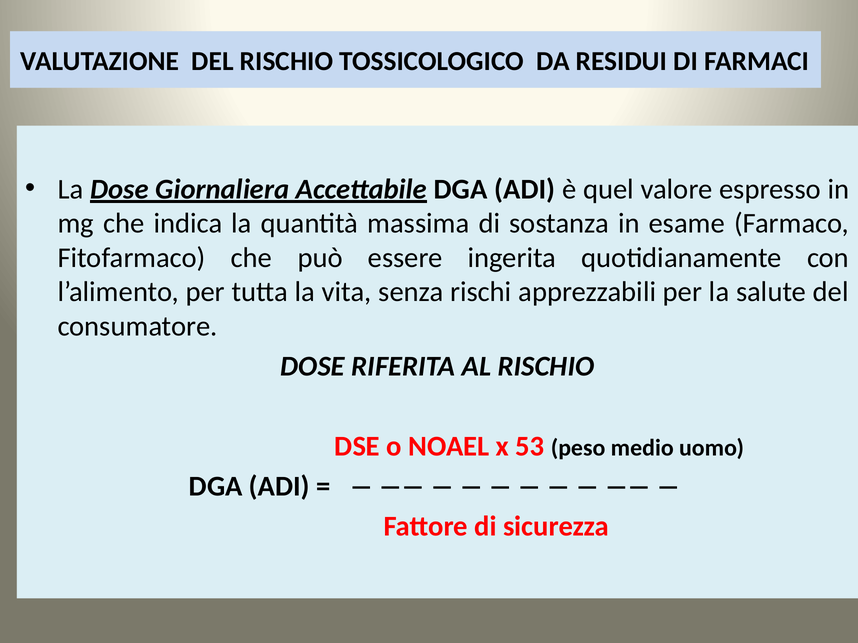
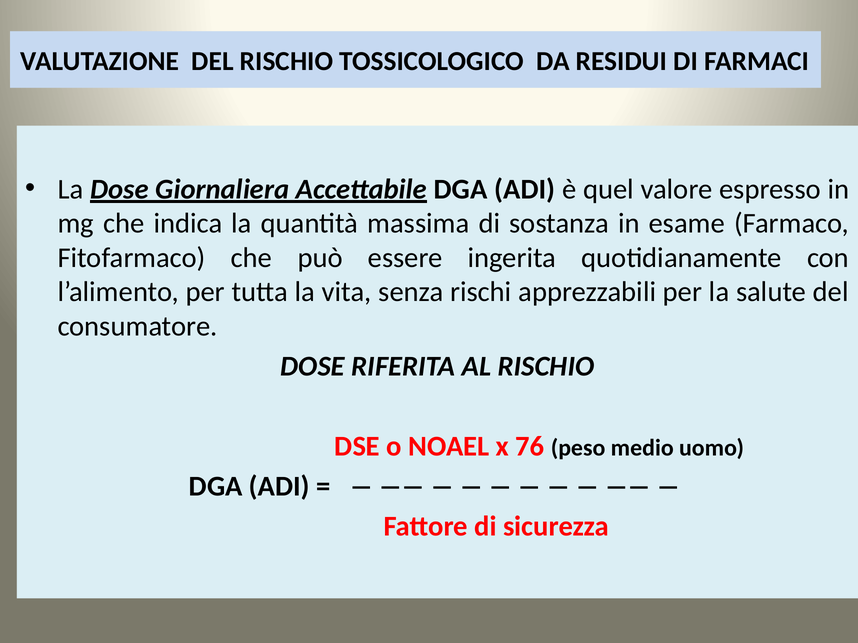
53: 53 -> 76
